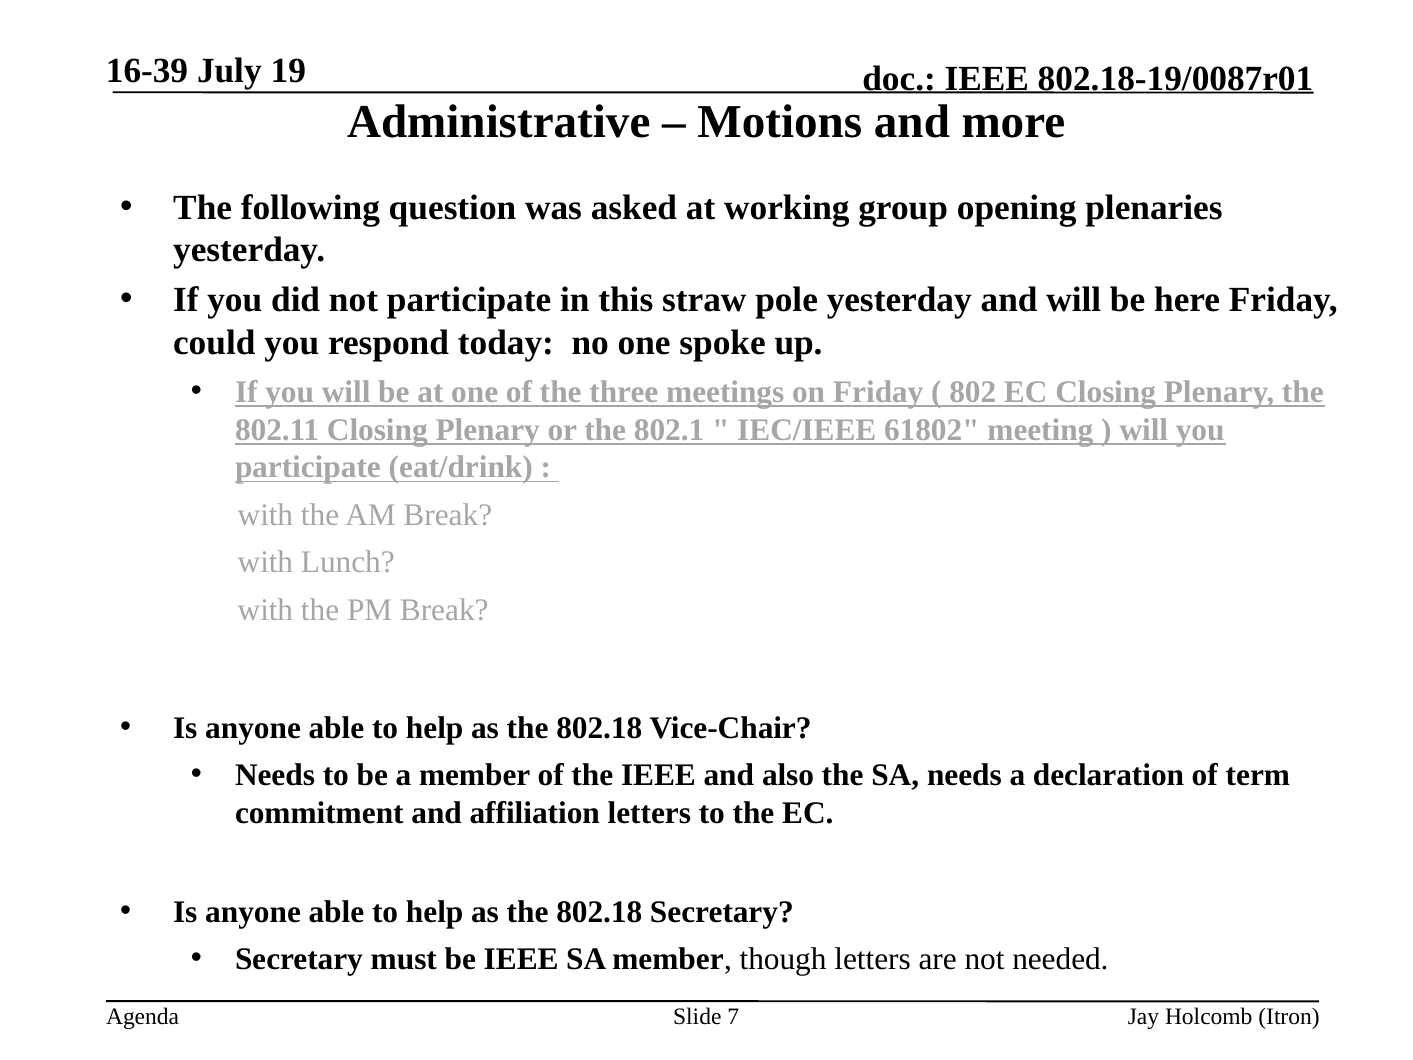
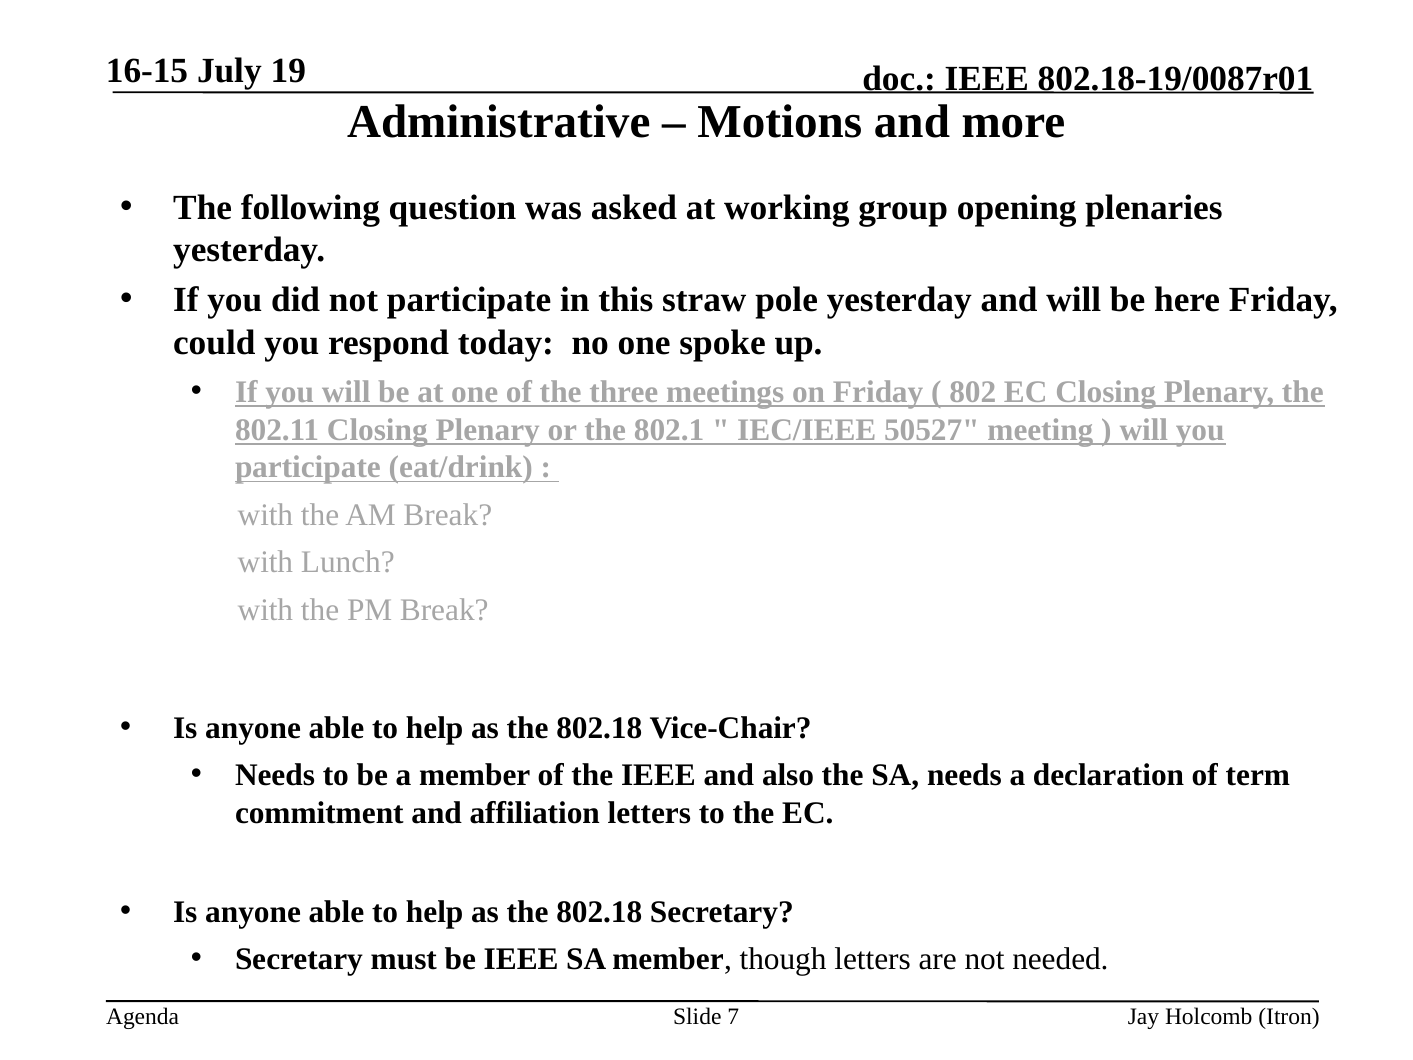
16-39: 16-39 -> 16-15
61802: 61802 -> 50527
